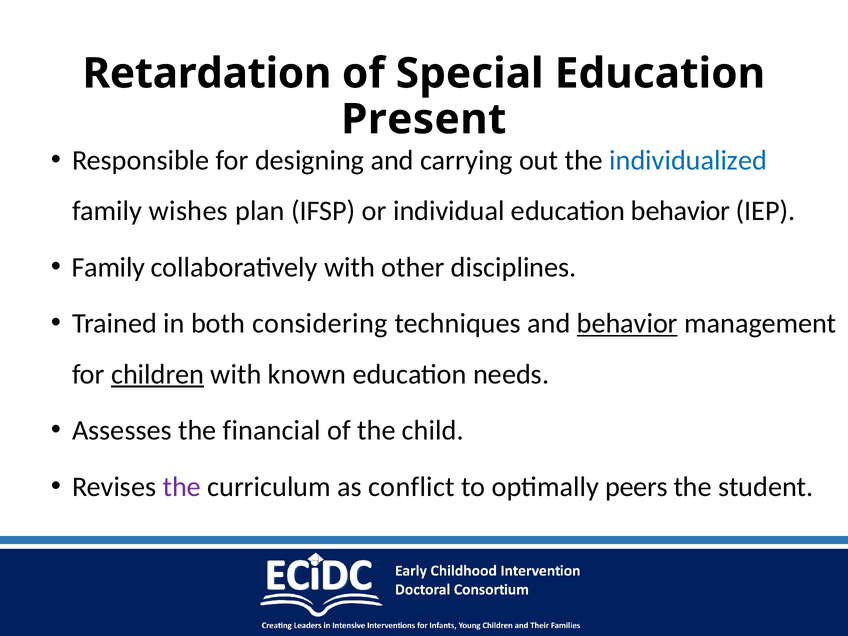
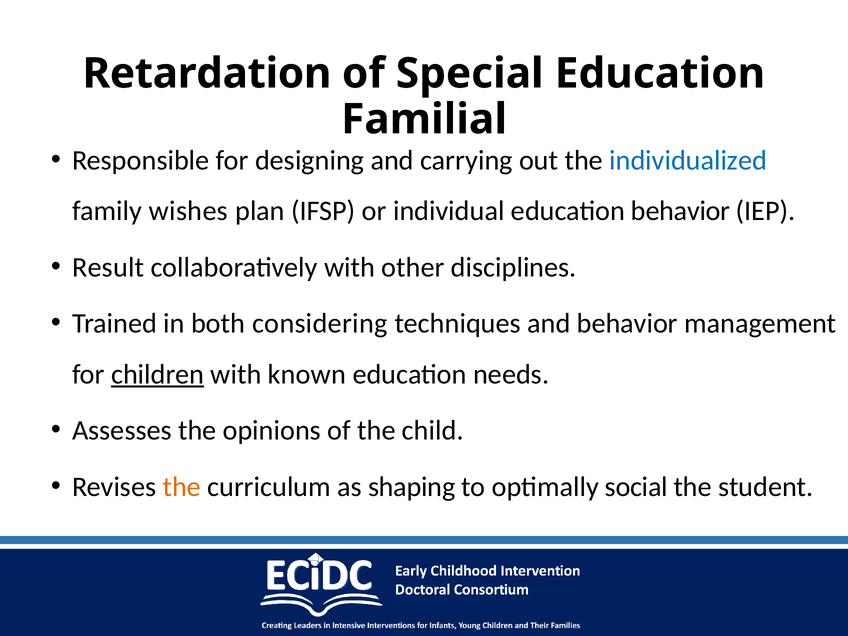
Present: Present -> Familial
Family at (108, 267): Family -> Result
behavior at (627, 324) underline: present -> none
financial: financial -> opinions
the at (182, 487) colour: purple -> orange
conflict: conflict -> shaping
peers: peers -> social
